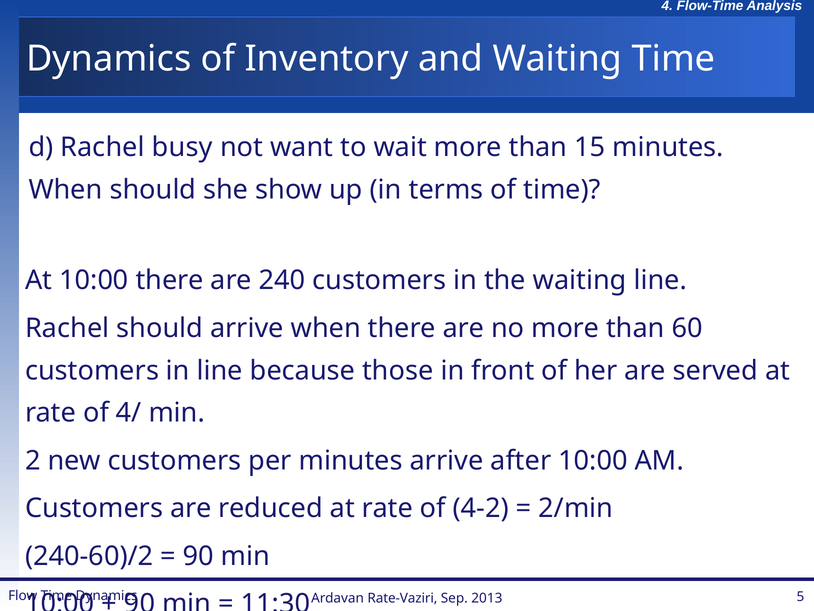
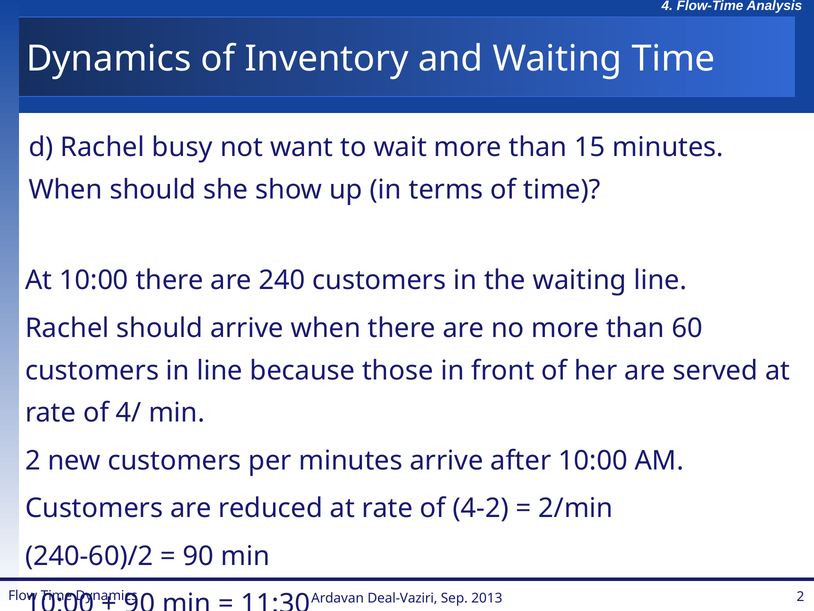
Dynamics 5: 5 -> 2
Rate-Vaziri: Rate-Vaziri -> Deal-Vaziri
